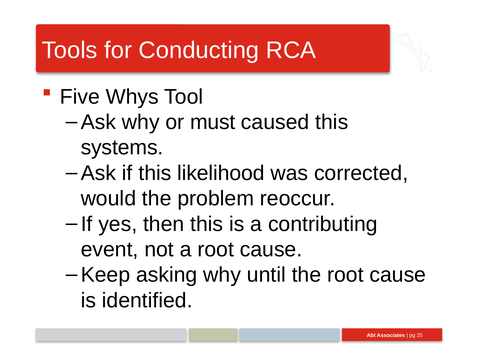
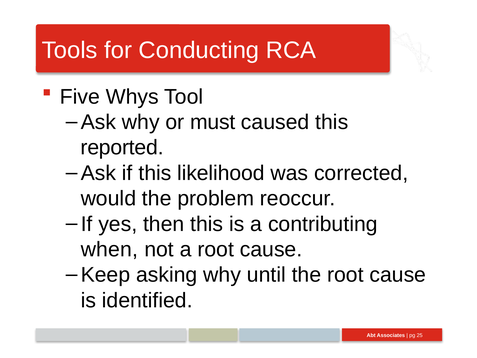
systems: systems -> reported
event: event -> when
